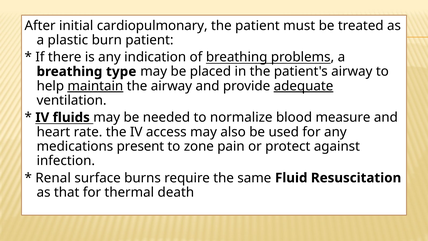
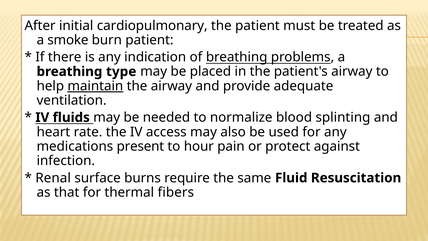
plastic: plastic -> smoke
adequate underline: present -> none
measure: measure -> splinting
zone: zone -> hour
death: death -> fibers
